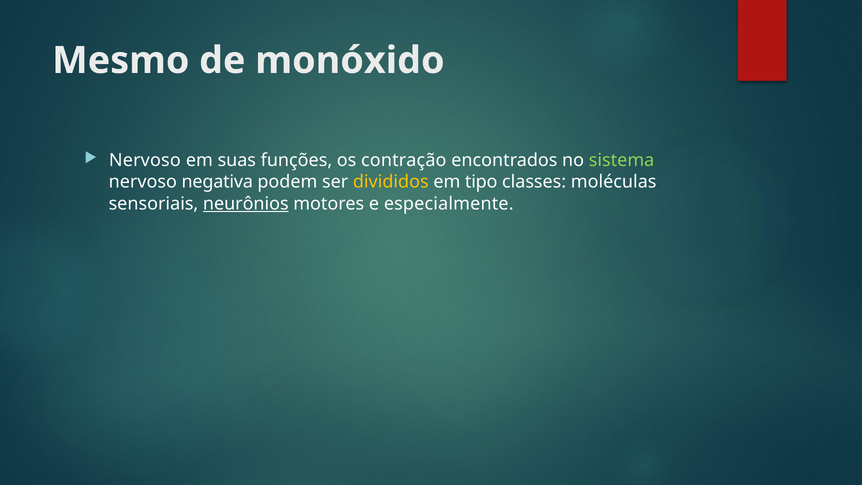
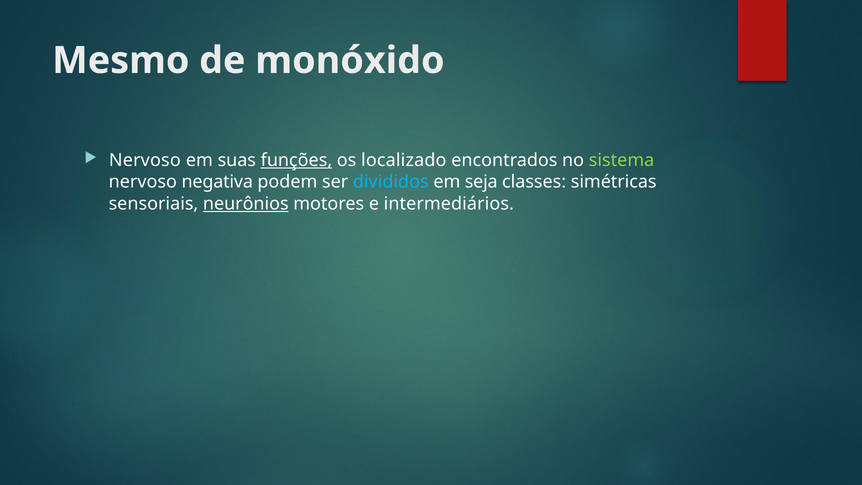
funções underline: none -> present
contração: contração -> localizado
divididos colour: yellow -> light blue
tipo: tipo -> seja
moléculas: moléculas -> simétricas
especialmente: especialmente -> intermediários
